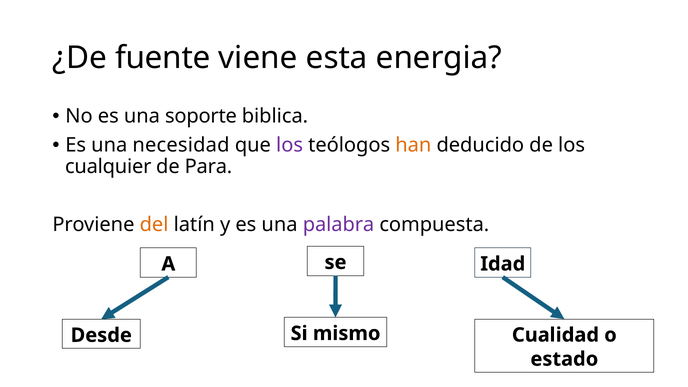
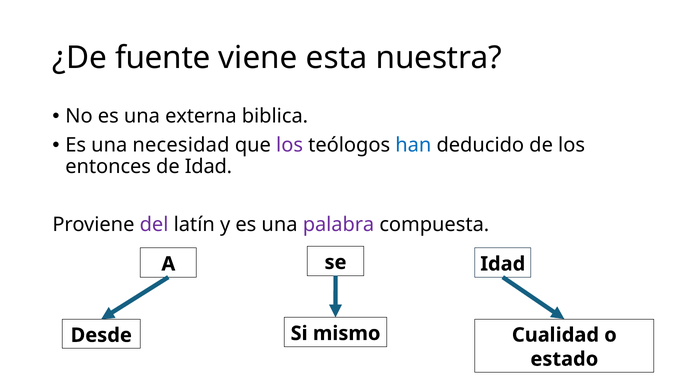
energia: energia -> nuestra
soporte: soporte -> externa
han colour: orange -> blue
cualquier: cualquier -> entonces
de Para: Para -> Idad
del colour: orange -> purple
